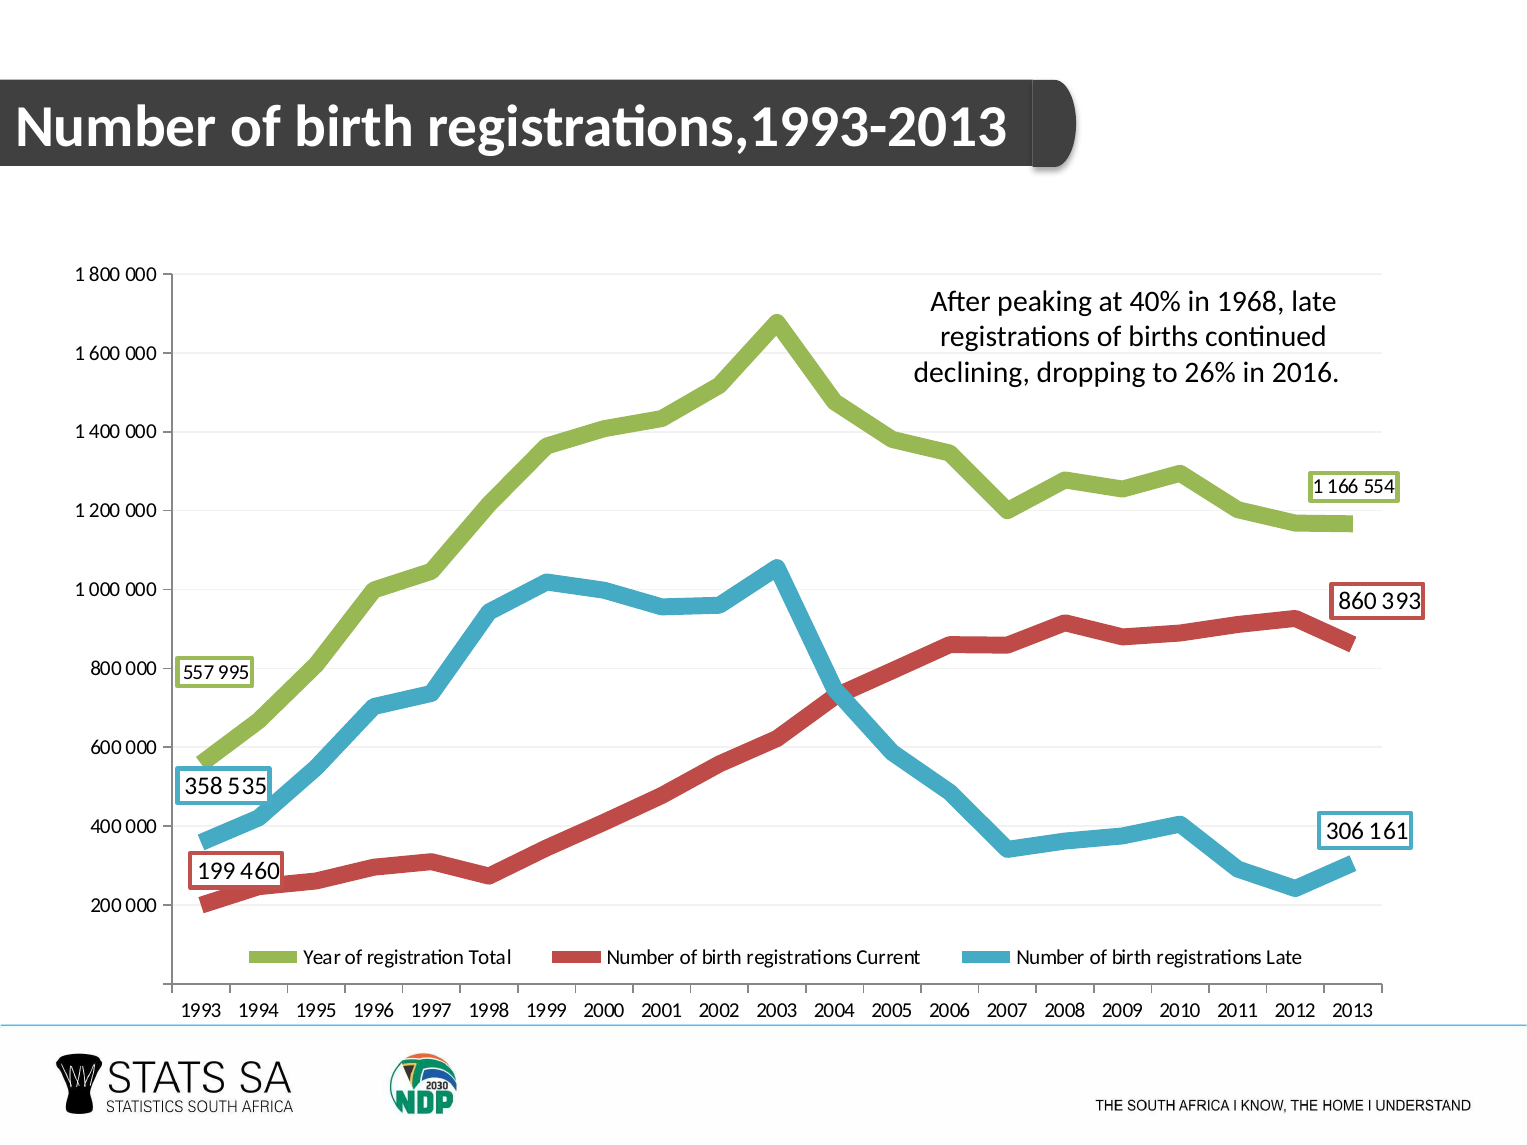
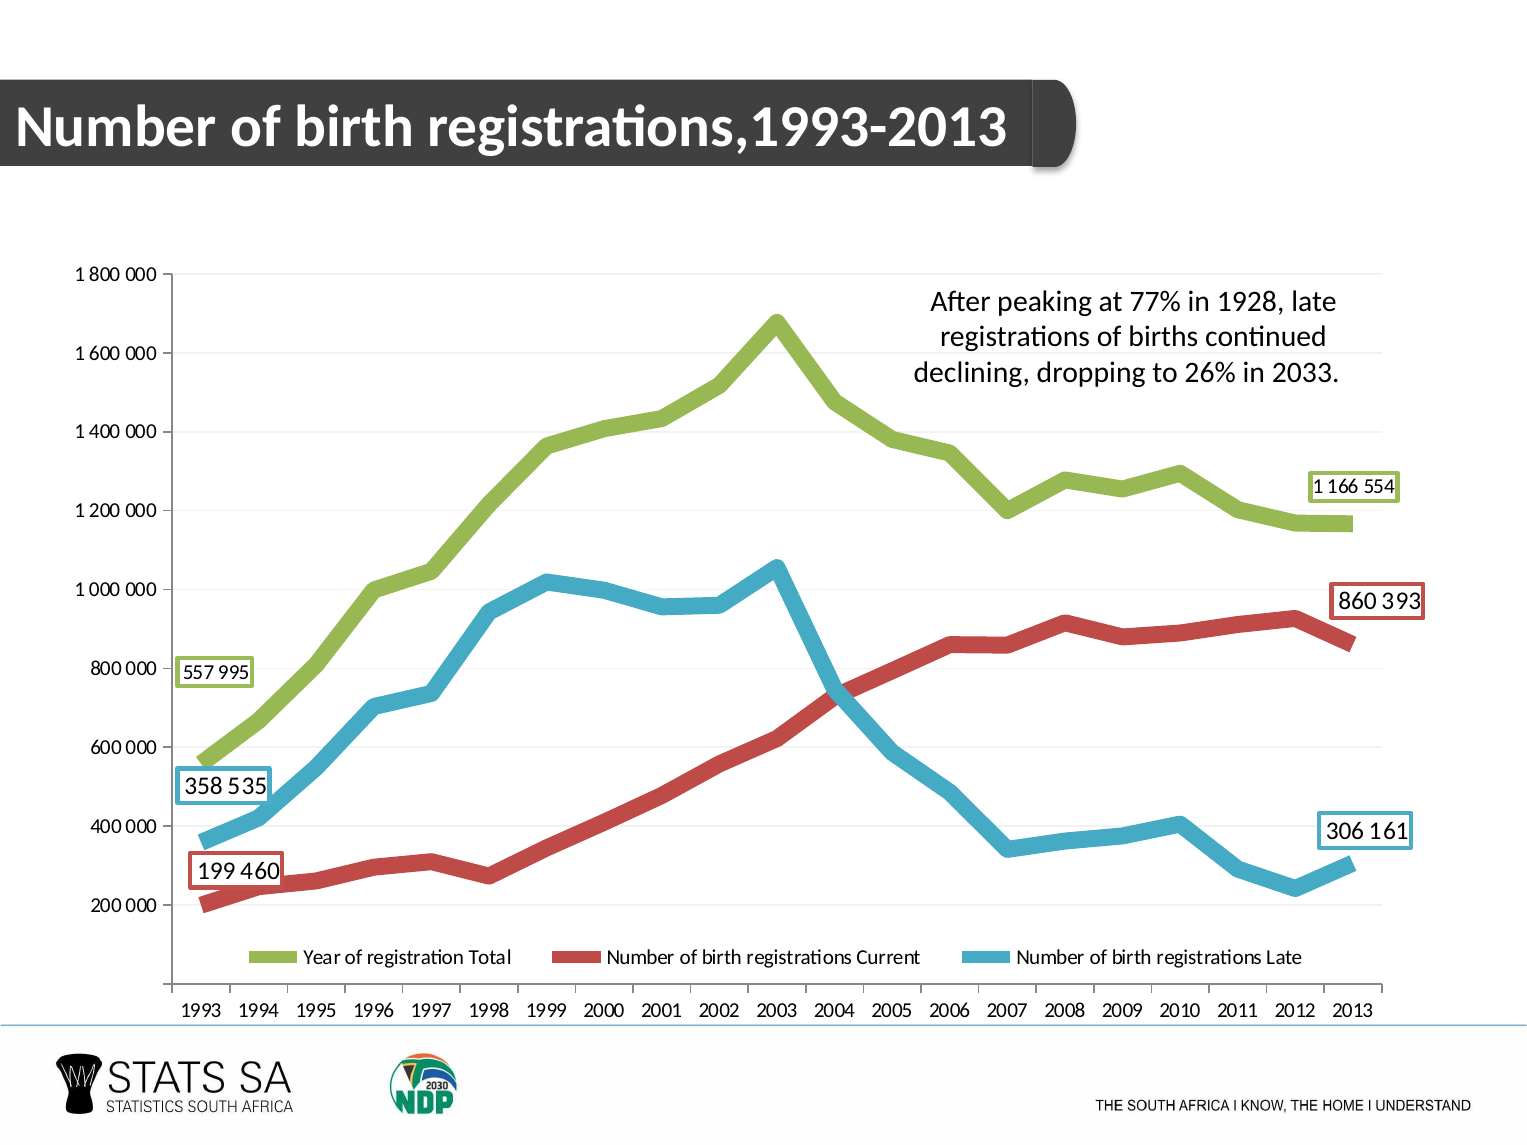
40%: 40% -> 77%
1968: 1968 -> 1928
2016: 2016 -> 2033
